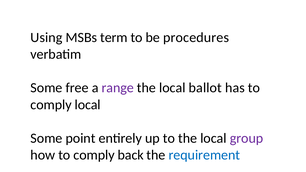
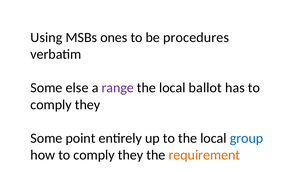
term: term -> ones
free: free -> else
local at (88, 105): local -> they
group colour: purple -> blue
how to comply back: back -> they
requirement colour: blue -> orange
